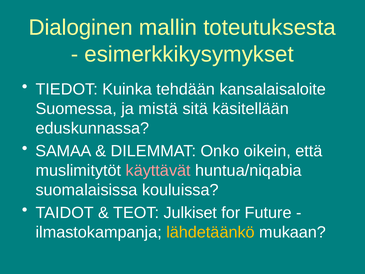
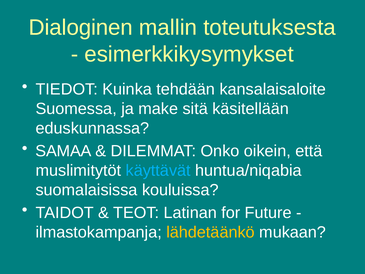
mistä: mistä -> make
käyttävät colour: pink -> light blue
Julkiset: Julkiset -> Latinan
